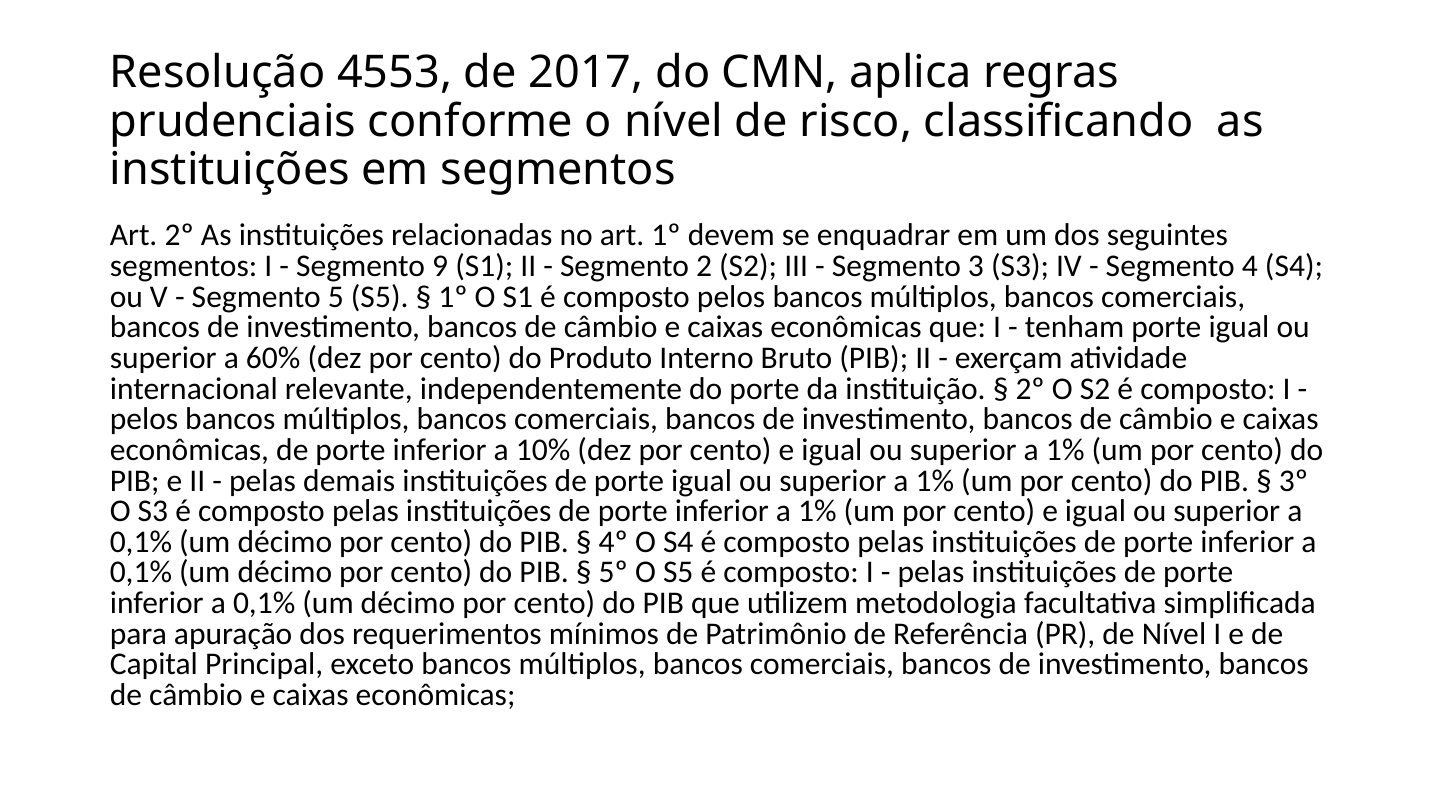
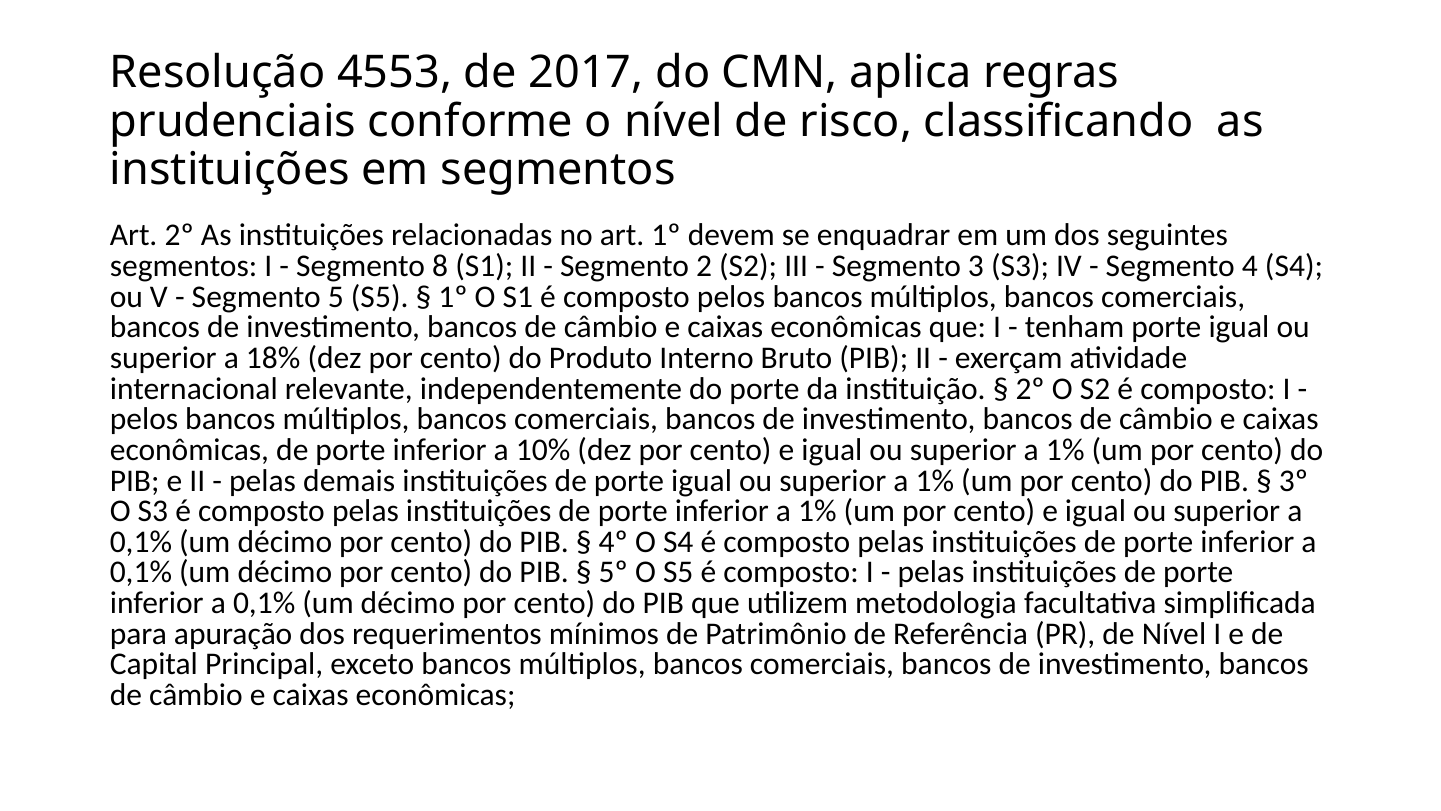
9: 9 -> 8
60%: 60% -> 18%
